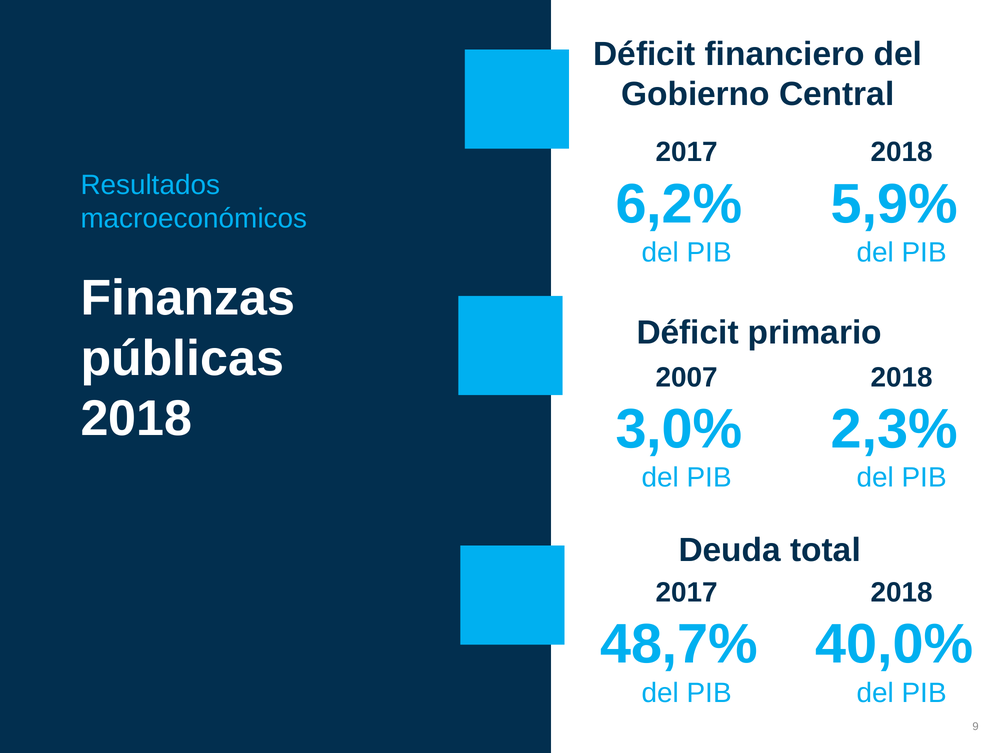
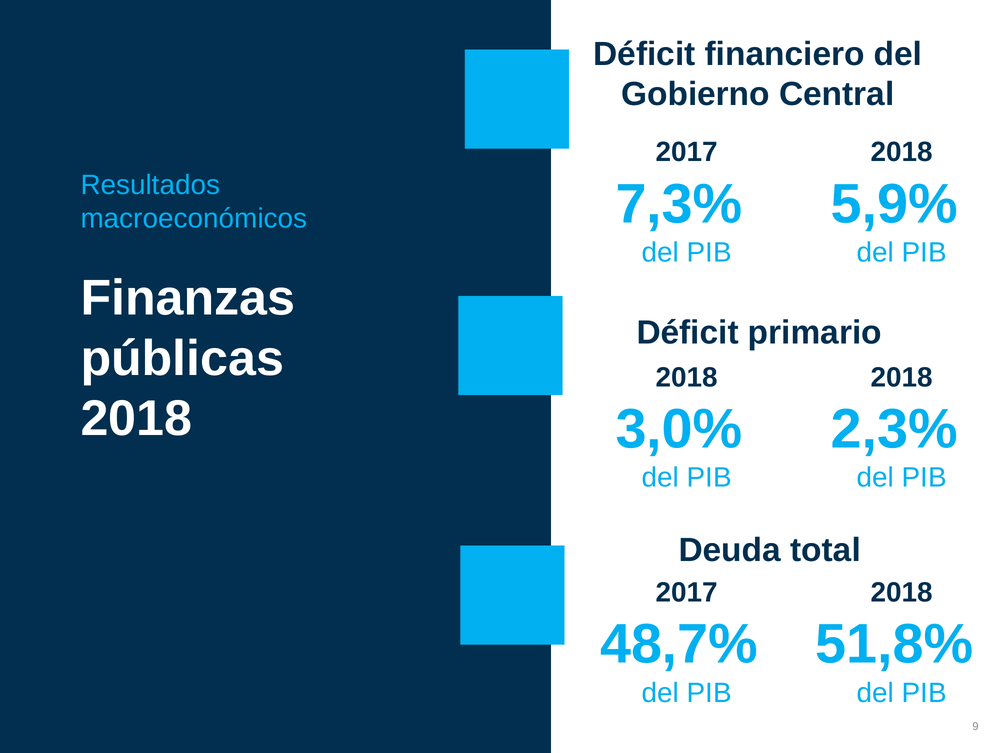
6,2%: 6,2% -> 7,3%
2007 at (687, 377): 2007 -> 2018
40,0%: 40,0% -> 51,8%
